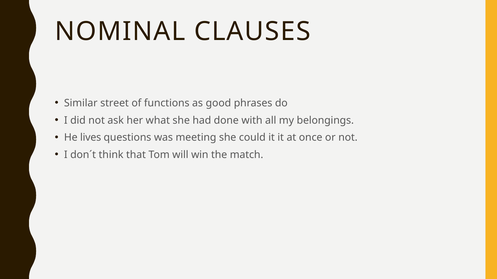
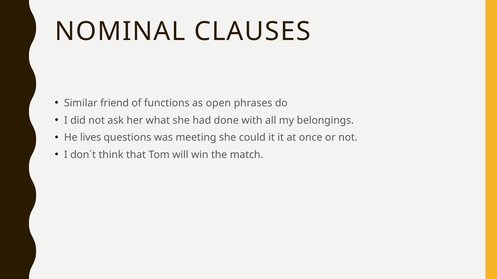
street: street -> friend
good: good -> open
